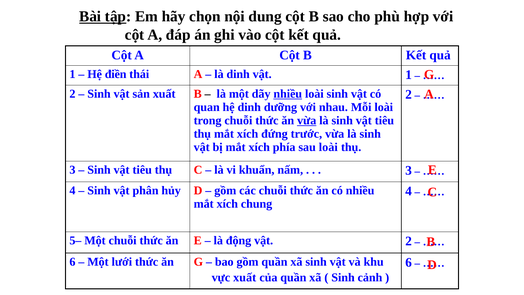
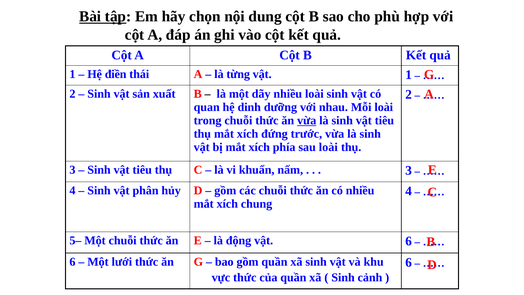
là dinh: dinh -> từng
nhiều at (288, 94) underline: present -> none
vật 2: 2 -> 6
vực xuất: xuất -> thức
